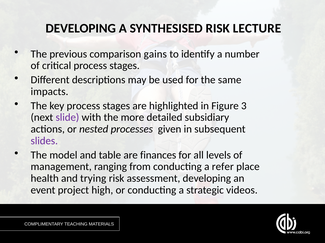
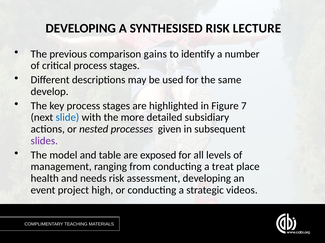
impacts: impacts -> develop
3: 3 -> 7
slide colour: purple -> blue
finances: finances -> exposed
refer: refer -> treat
trying: trying -> needs
